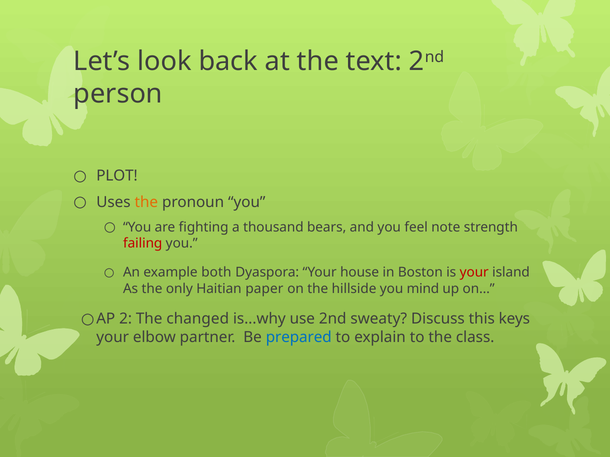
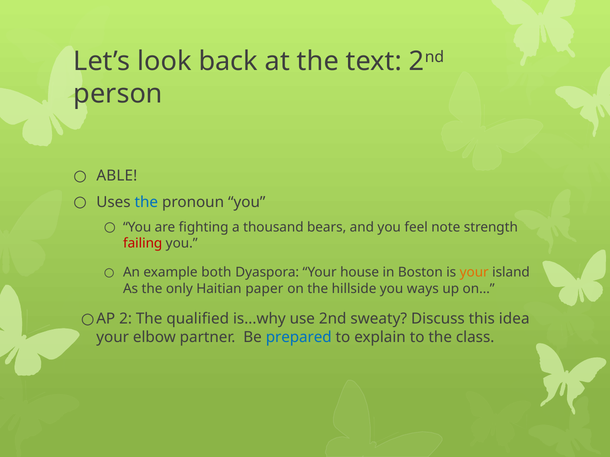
PLOT: PLOT -> ABLE
the at (146, 202) colour: orange -> blue
your at (474, 273) colour: red -> orange
mind: mind -> ways
changed: changed -> qualified
keys: keys -> idea
